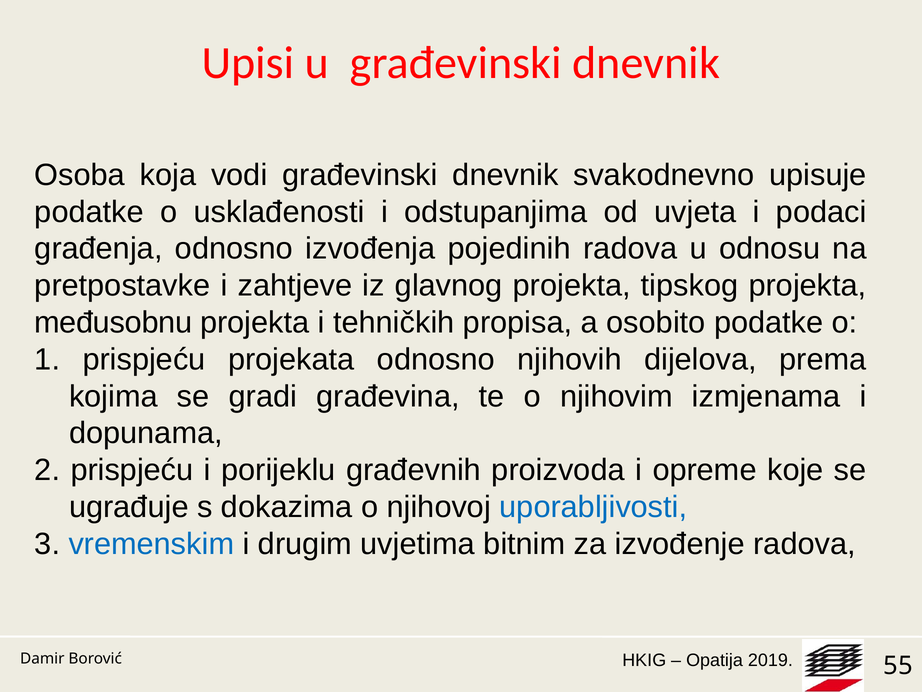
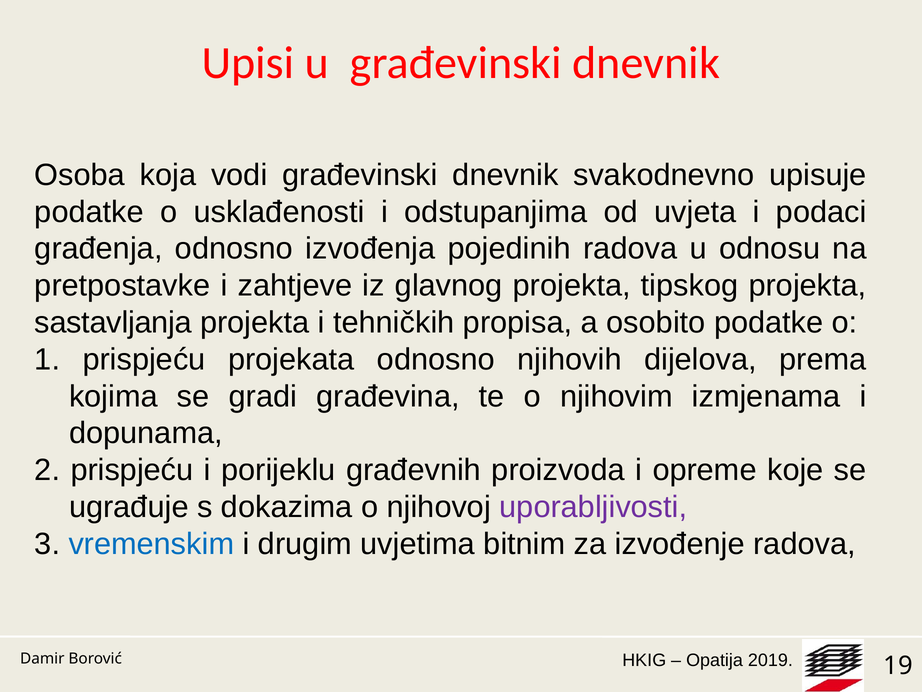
međusobnu: međusobnu -> sastavljanja
uporabljivosti colour: blue -> purple
55: 55 -> 19
